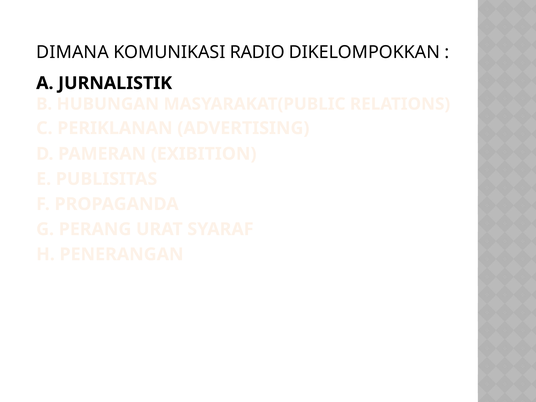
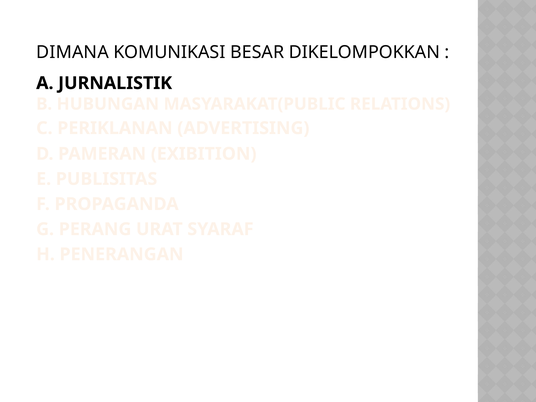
RADIO: RADIO -> BESAR
